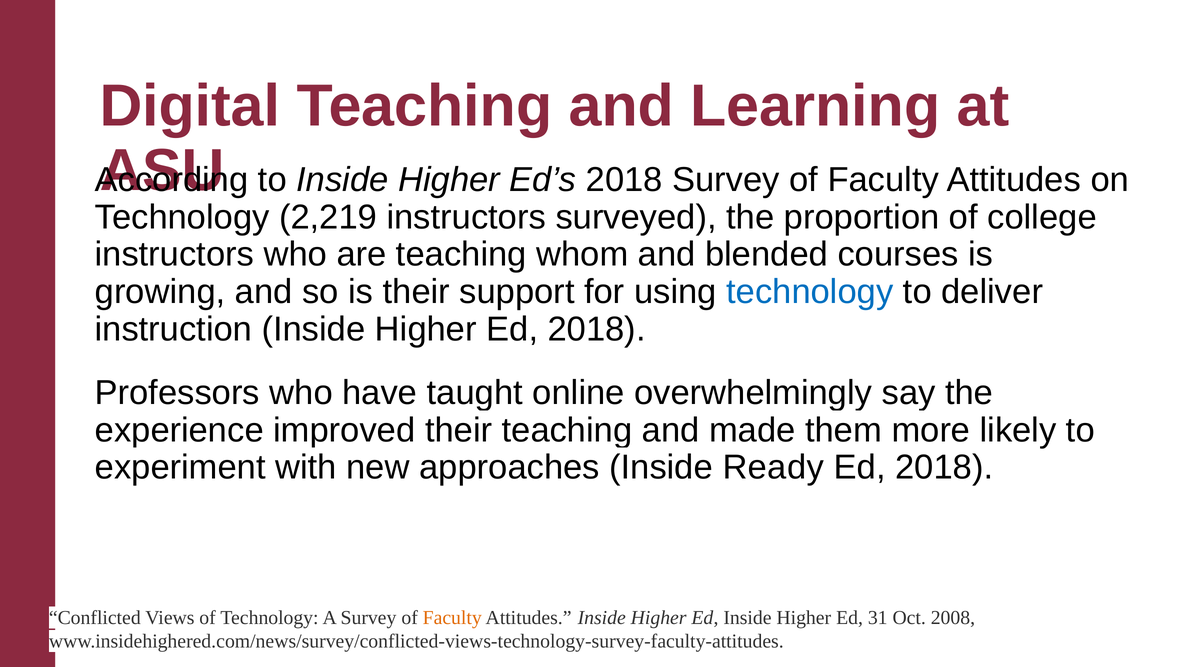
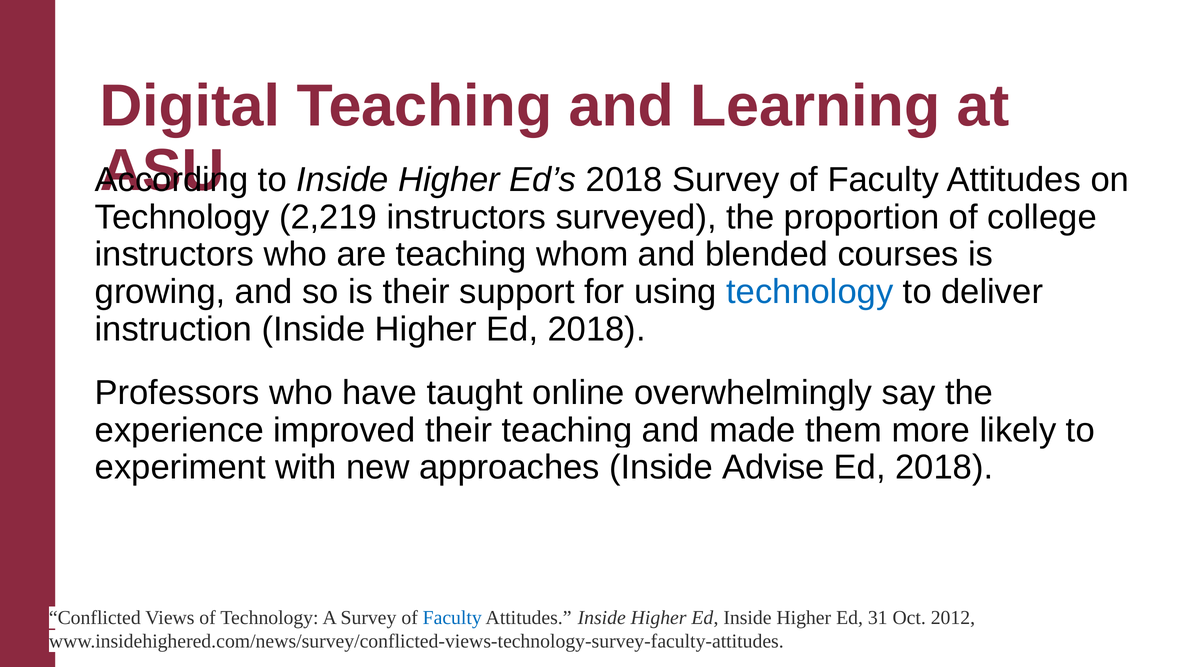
Ready: Ready -> Advise
Faculty at (452, 617) colour: orange -> blue
2008: 2008 -> 2012
